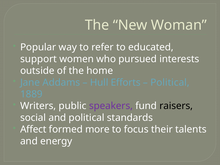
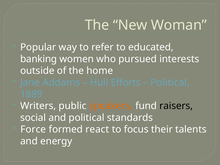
support: support -> banking
speakers colour: purple -> orange
Affect: Affect -> Force
more: more -> react
